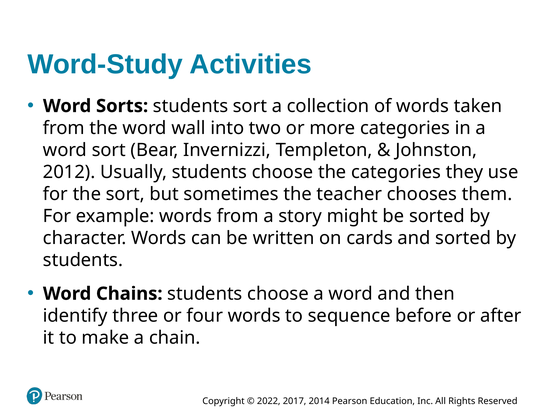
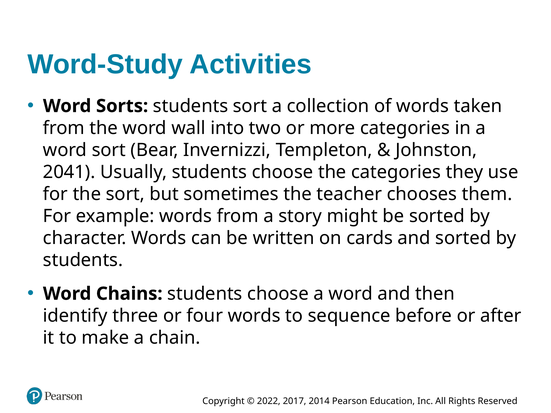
2012: 2012 -> 2041
